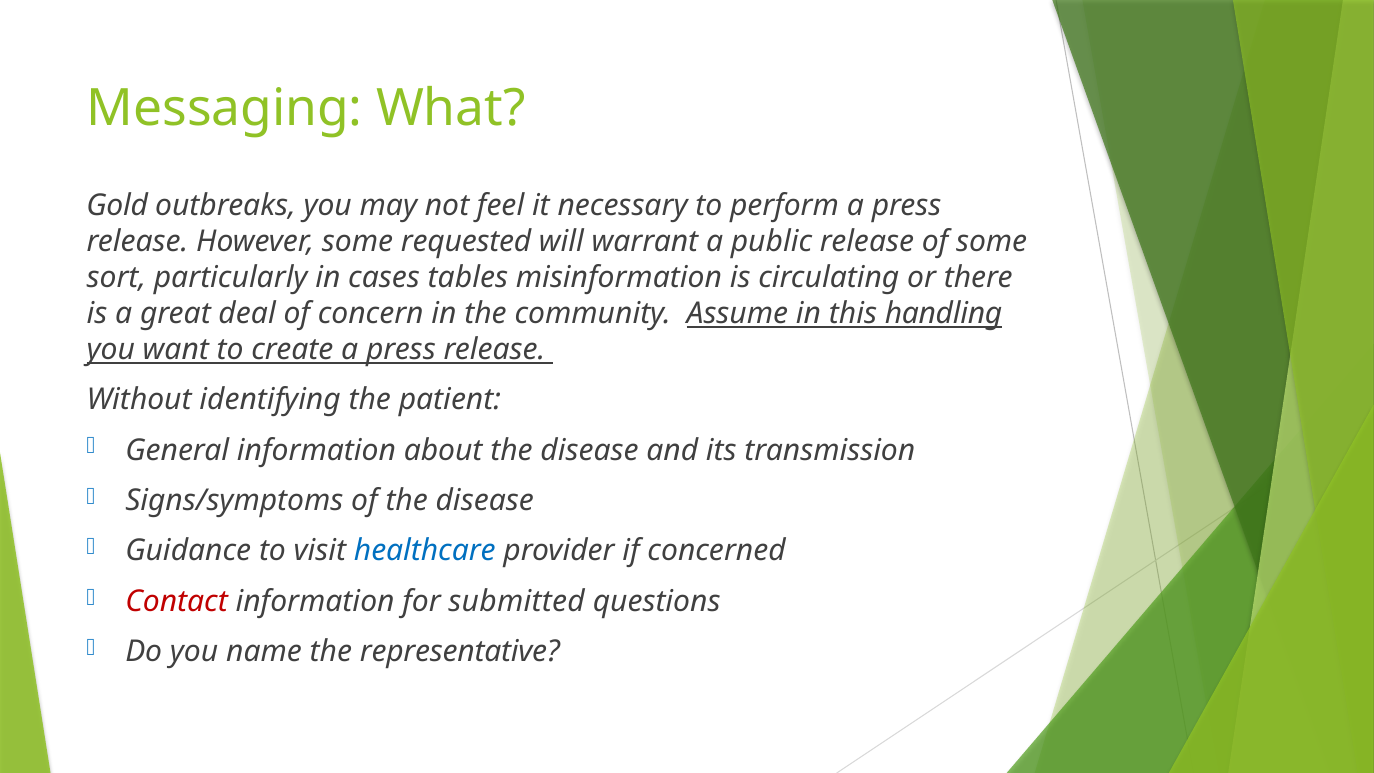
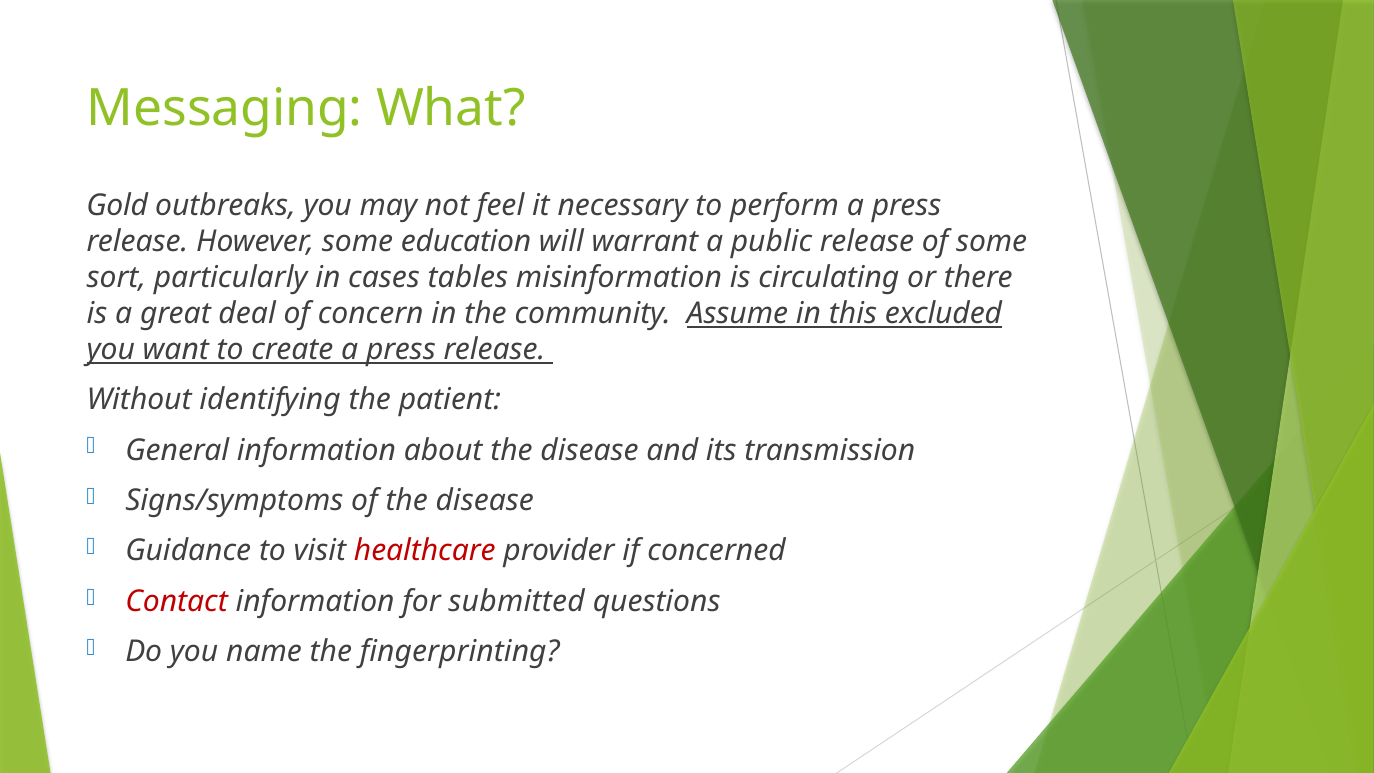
requested: requested -> education
handling: handling -> excluded
healthcare colour: blue -> red
representative: representative -> fingerprinting
